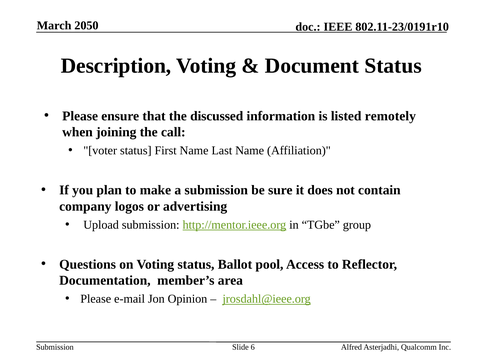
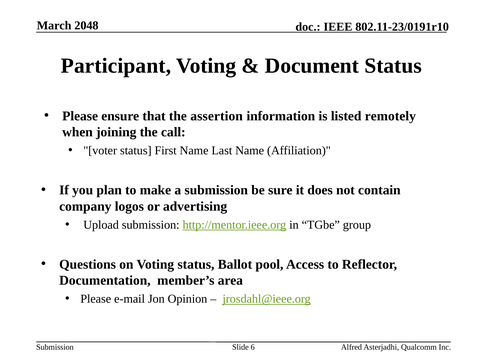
2050: 2050 -> 2048
Description: Description -> Participant
discussed: discussed -> assertion
